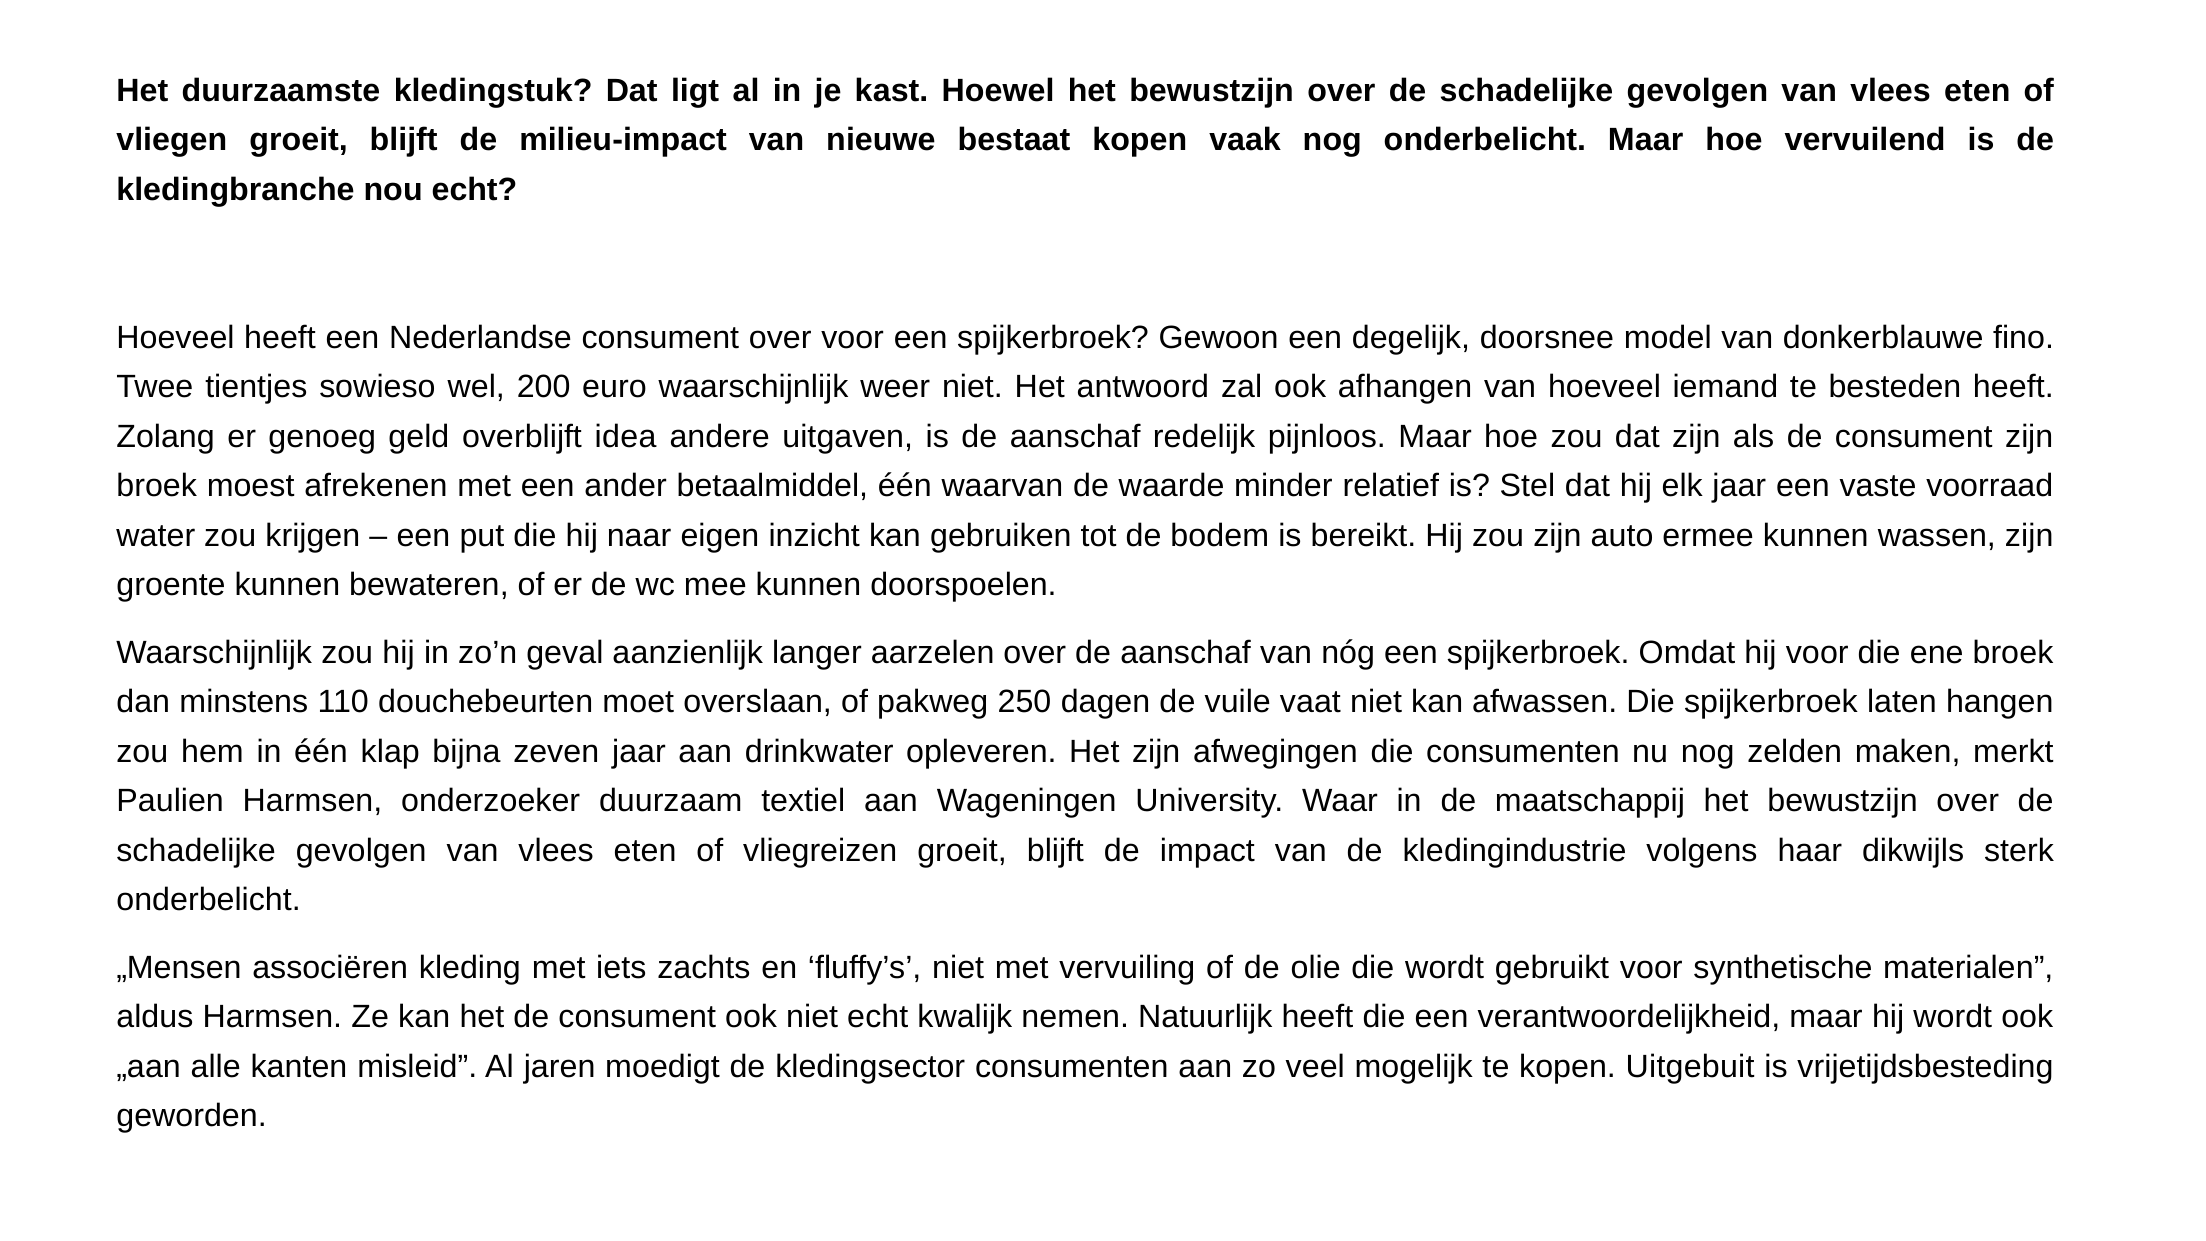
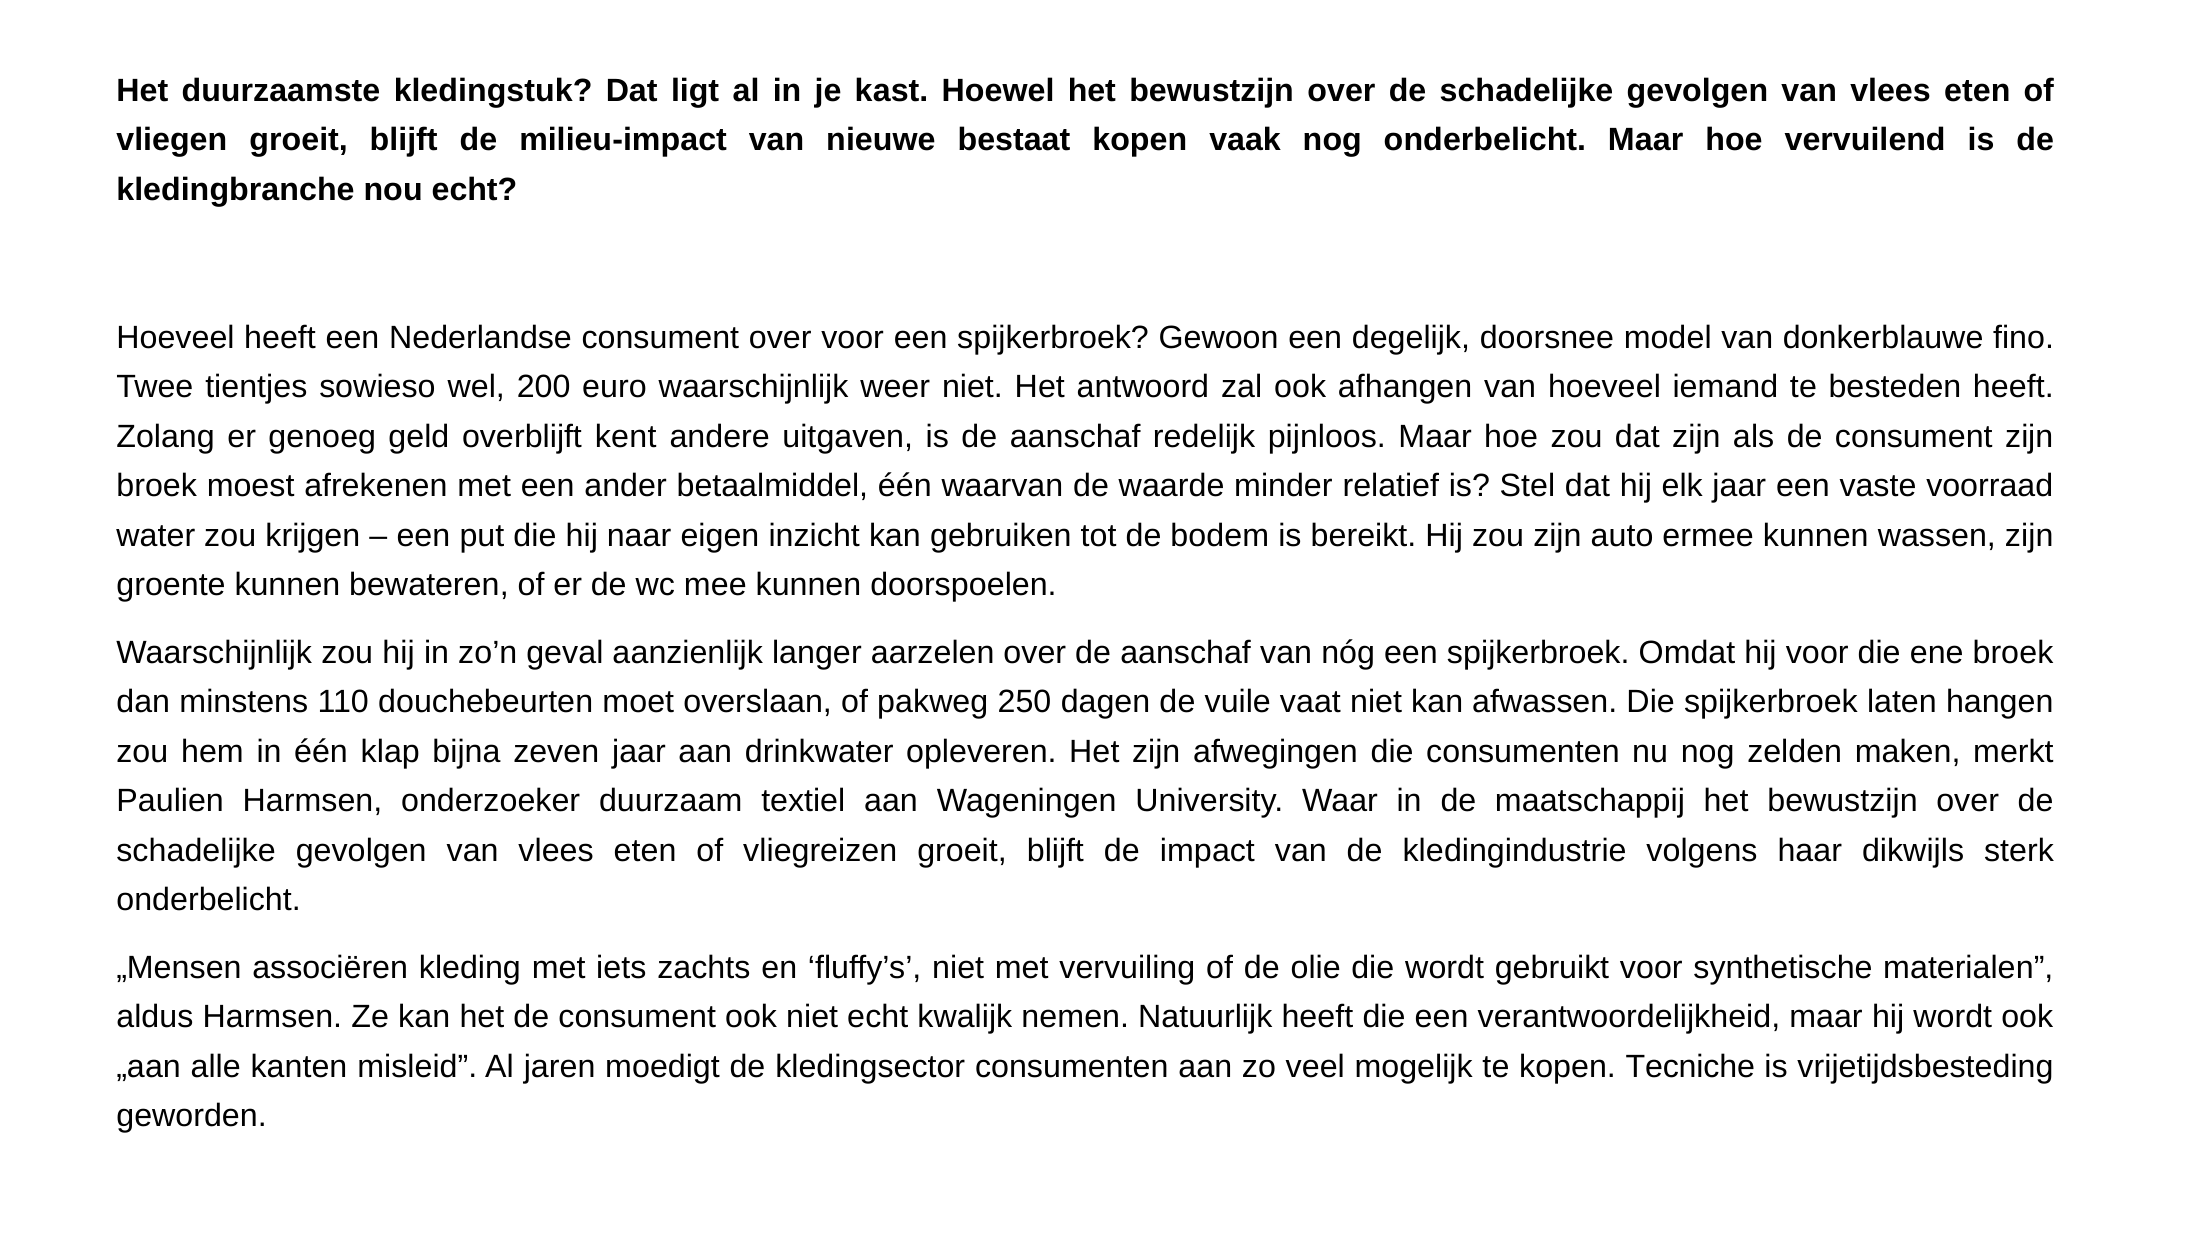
idea: idea -> kent
Uitgebuit: Uitgebuit -> Tecniche
